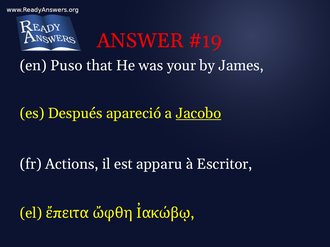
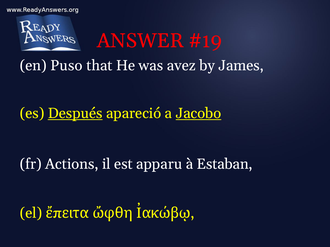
your: your -> avez
Después underline: none -> present
Escritor: Escritor -> Estaban
